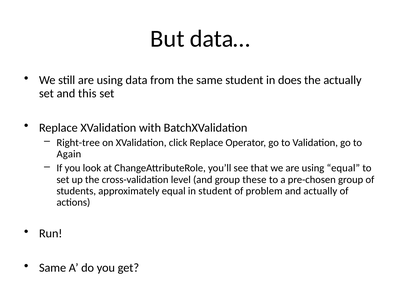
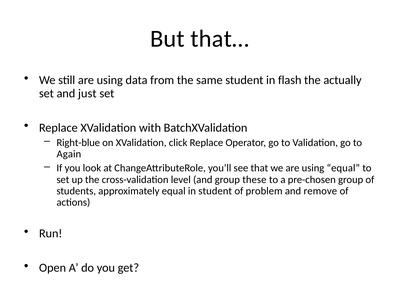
data…: data… -> that…
does: does -> flash
this: this -> just
Right-tree: Right-tree -> Right-blue
and actually: actually -> remove
Same at (53, 268): Same -> Open
